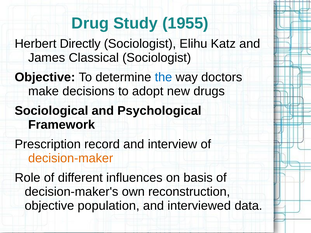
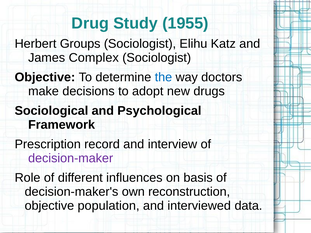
Directly: Directly -> Groups
Classical: Classical -> Complex
decision-maker colour: orange -> purple
